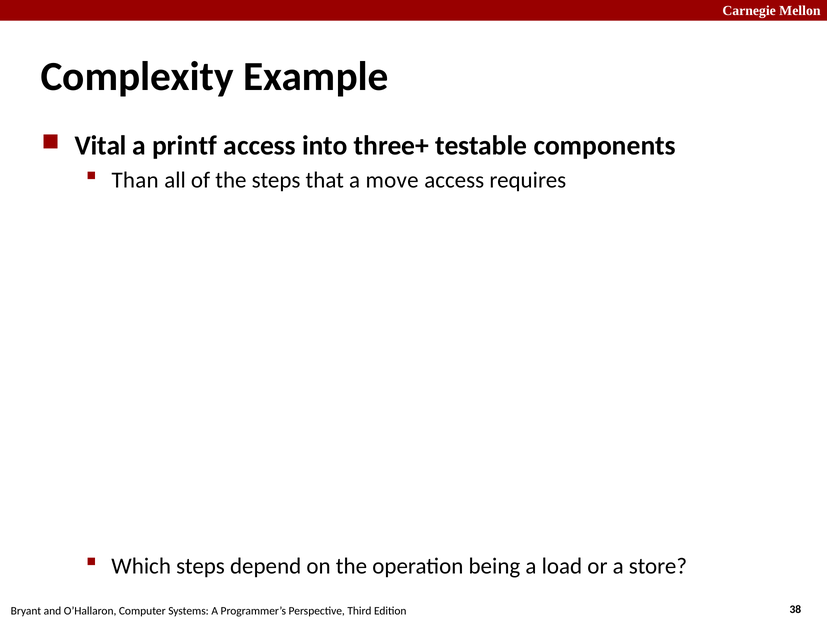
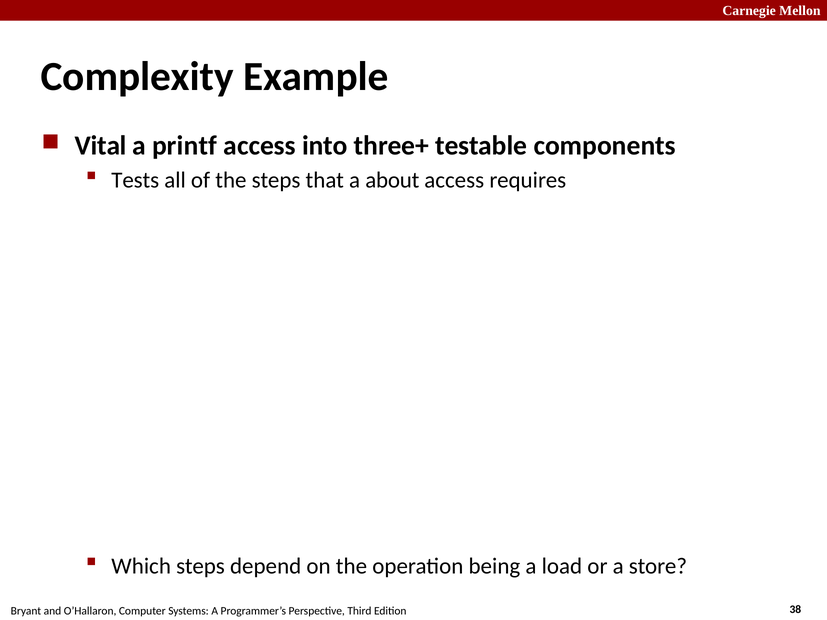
Than: Than -> Tests
move: move -> about
